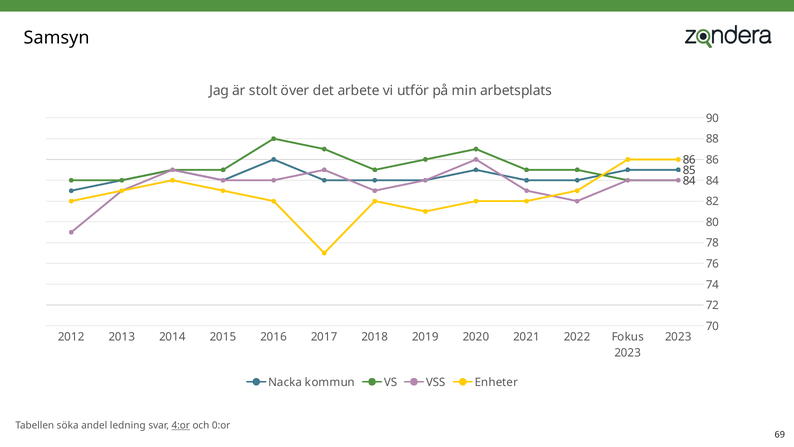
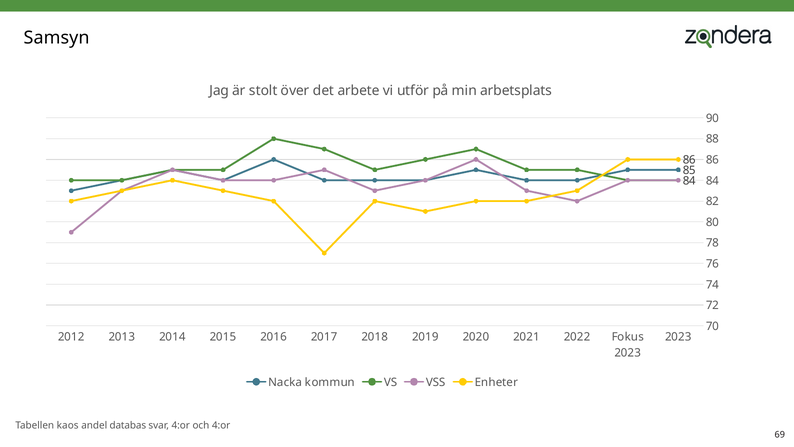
söka: söka -> kaos
ledning: ledning -> databas
4:or at (181, 425) underline: present -> none
och 0:or: 0:or -> 4:or
